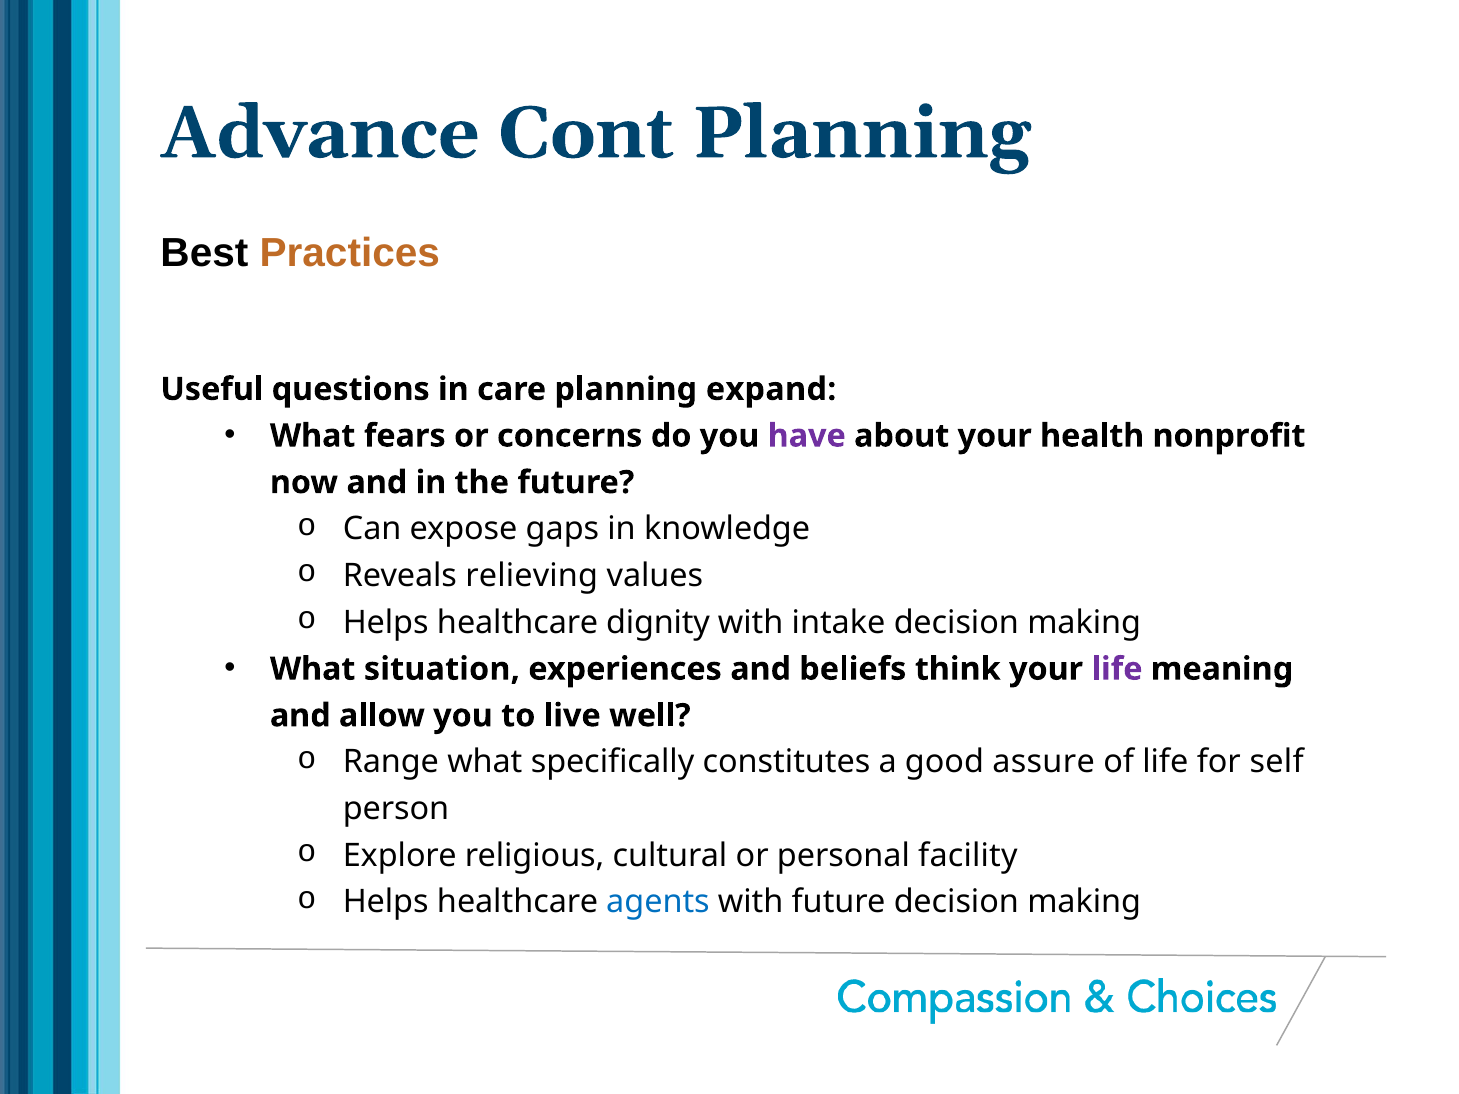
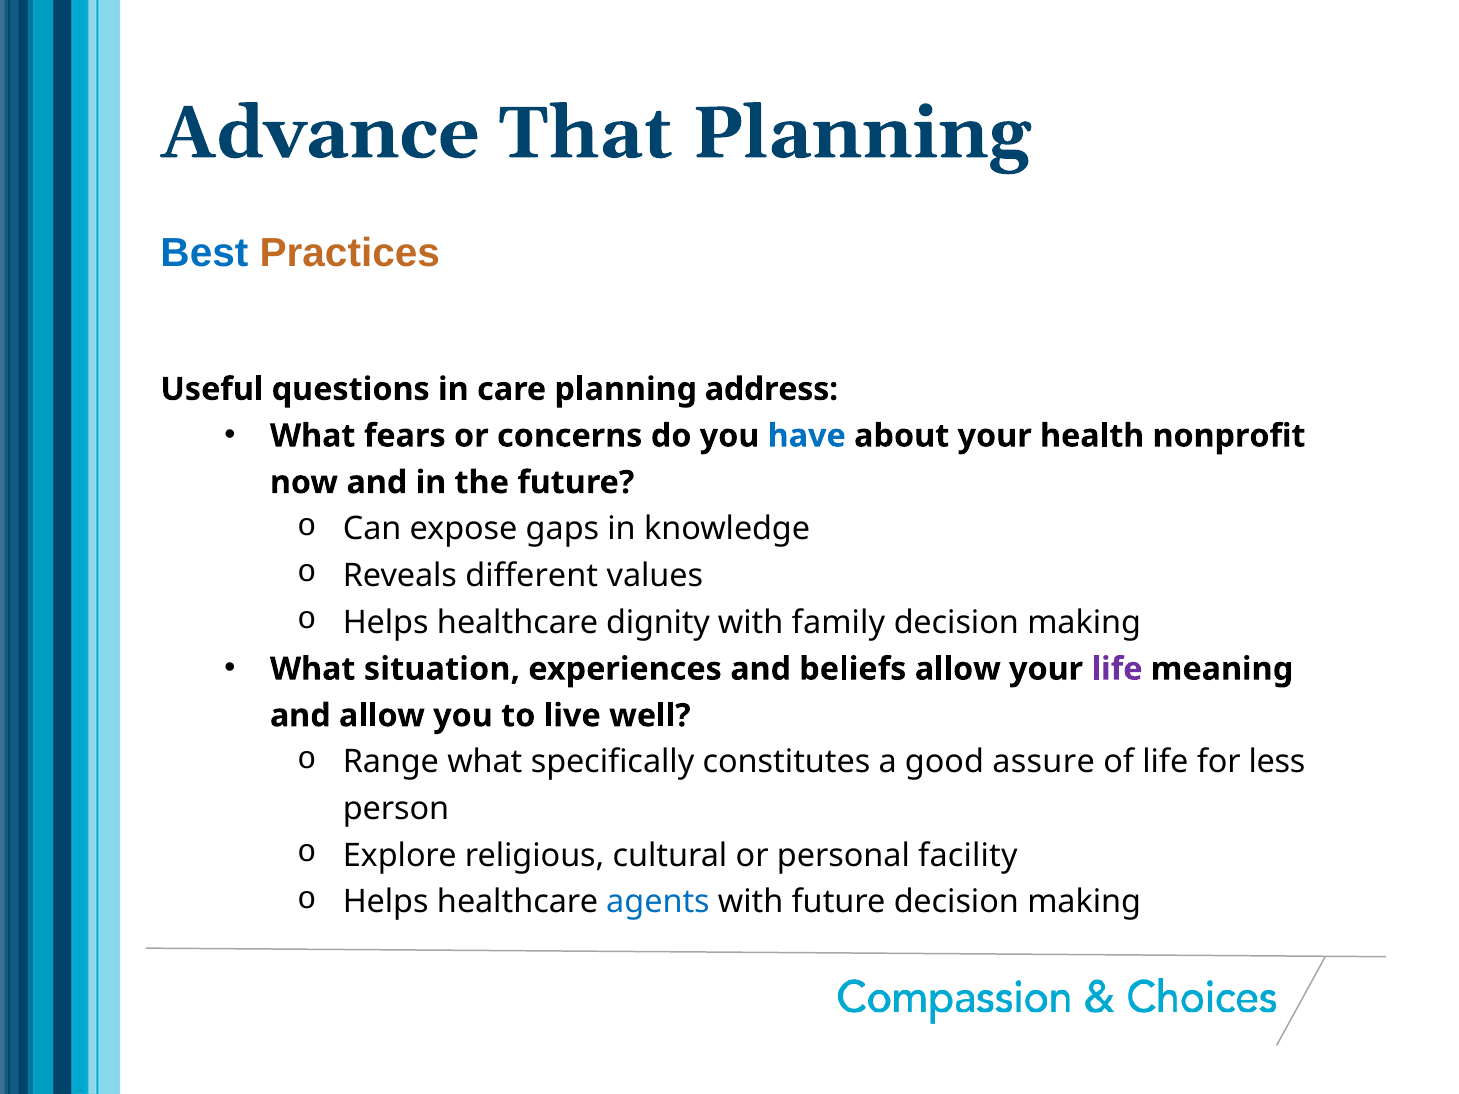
Cont: Cont -> That
Best colour: black -> blue
expand: expand -> address
have colour: purple -> blue
relieving: relieving -> different
intake: intake -> family
beliefs think: think -> allow
self: self -> less
